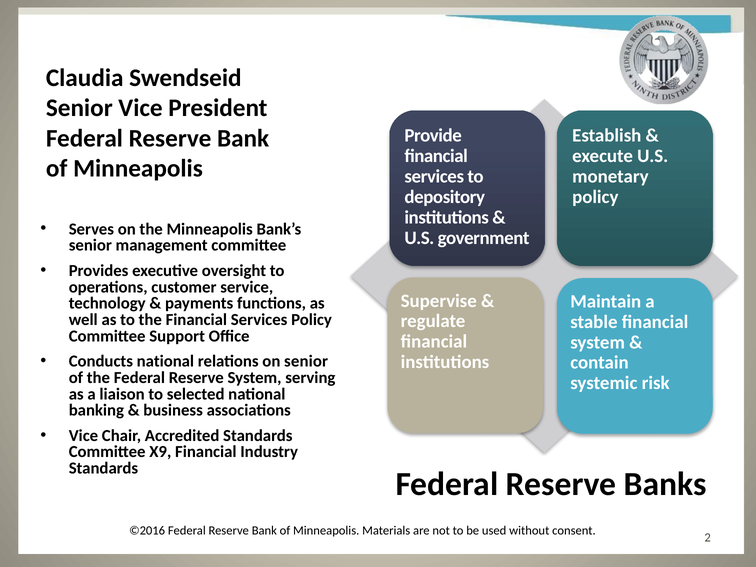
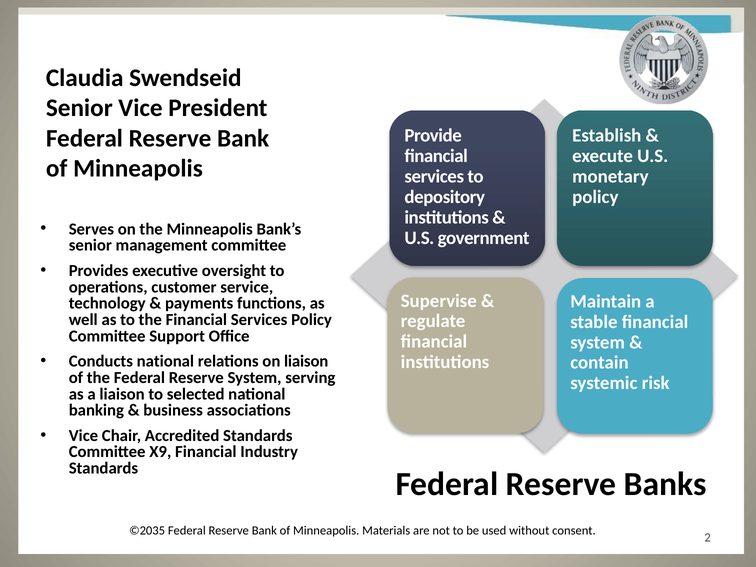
on senior: senior -> liaison
©2016: ©2016 -> ©2035
